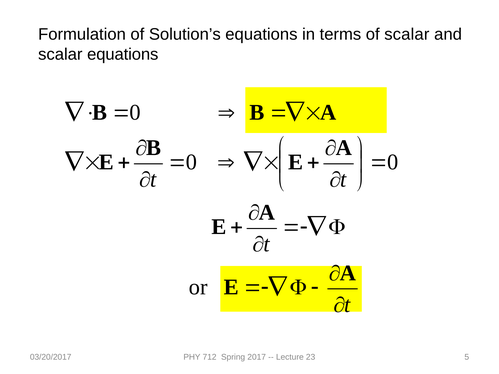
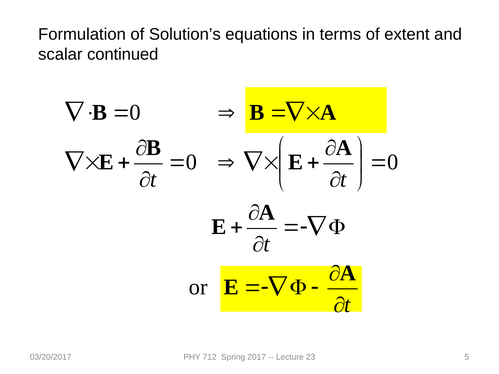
of scalar: scalar -> extent
scalar equations: equations -> continued
